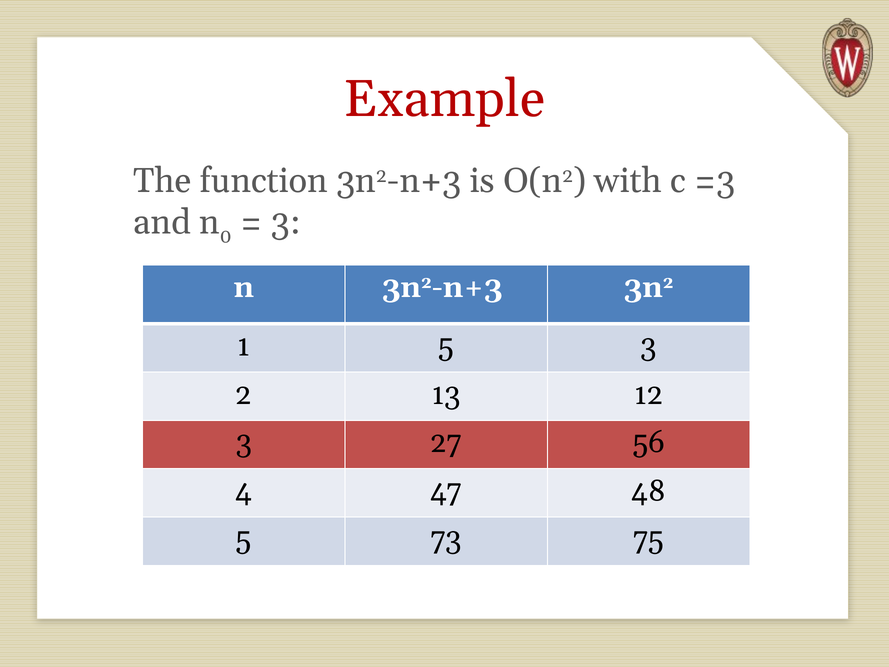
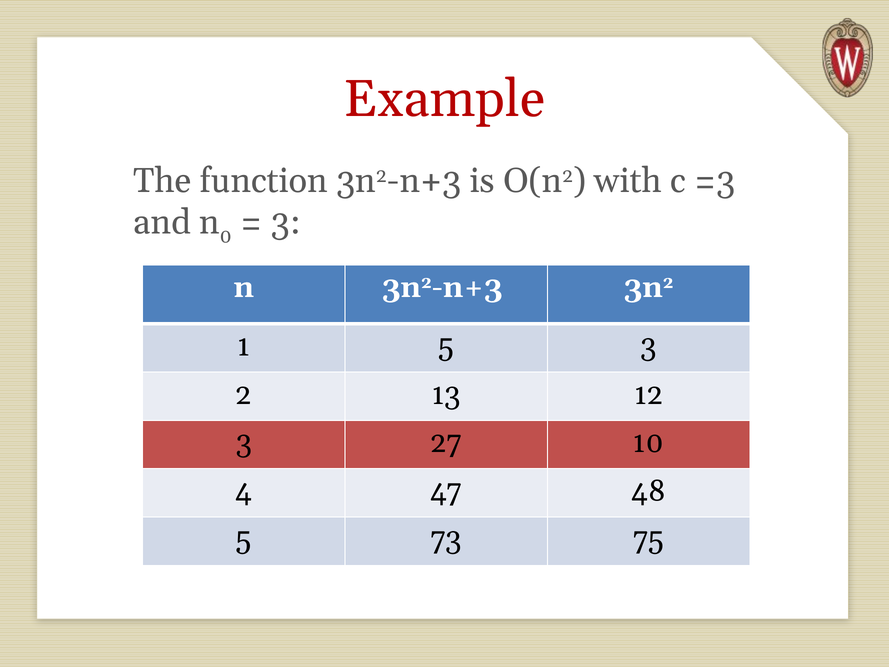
56: 56 -> 10
